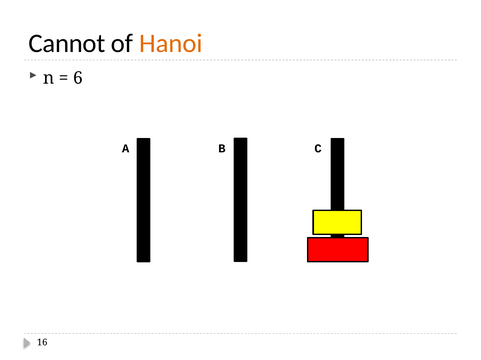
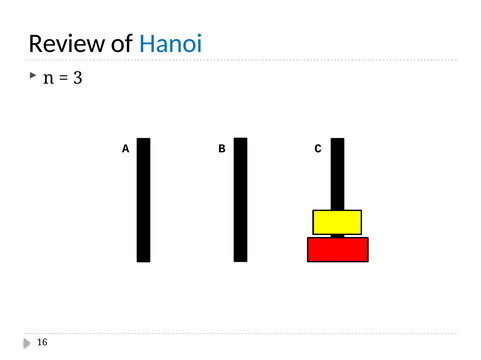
Cannot: Cannot -> Review
Hanoi colour: orange -> blue
6: 6 -> 3
